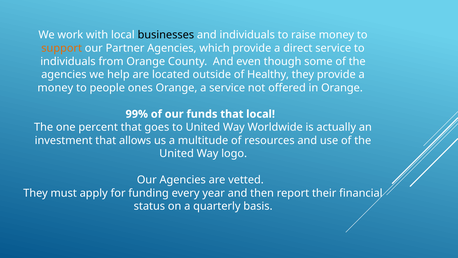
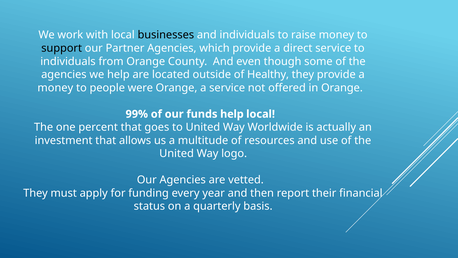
support colour: orange -> black
ones: ones -> were
funds that: that -> help
